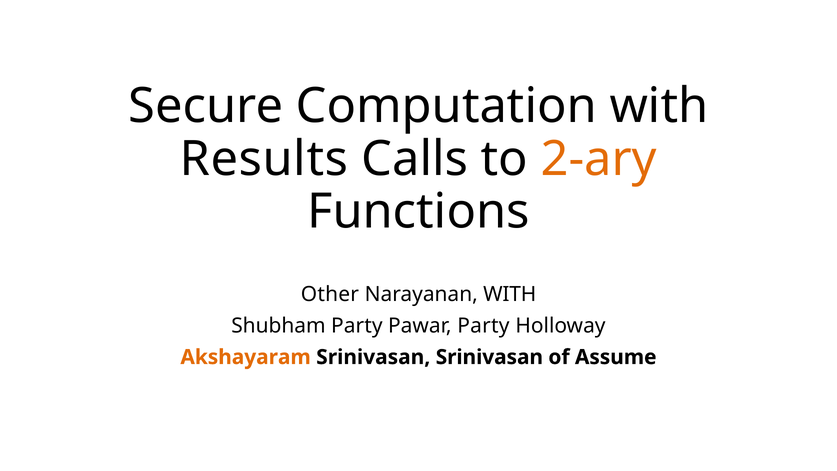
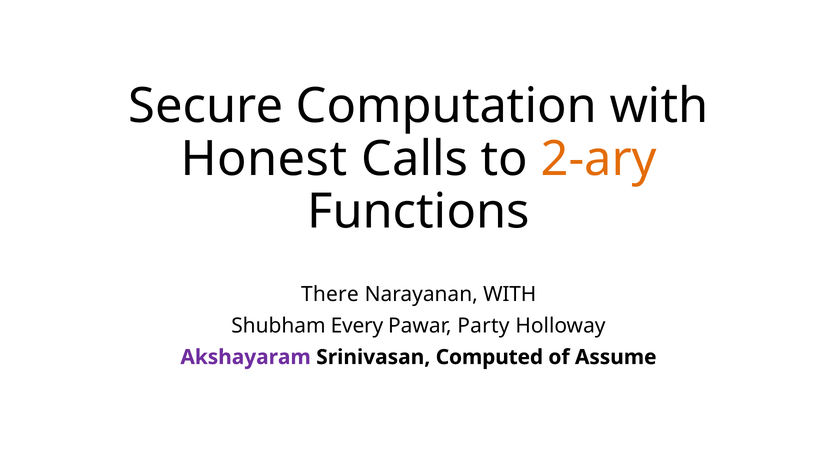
Results: Results -> Honest
Other: Other -> There
Shubham Party: Party -> Every
Akshayaram colour: orange -> purple
Srinivasan Srinivasan: Srinivasan -> Computed
